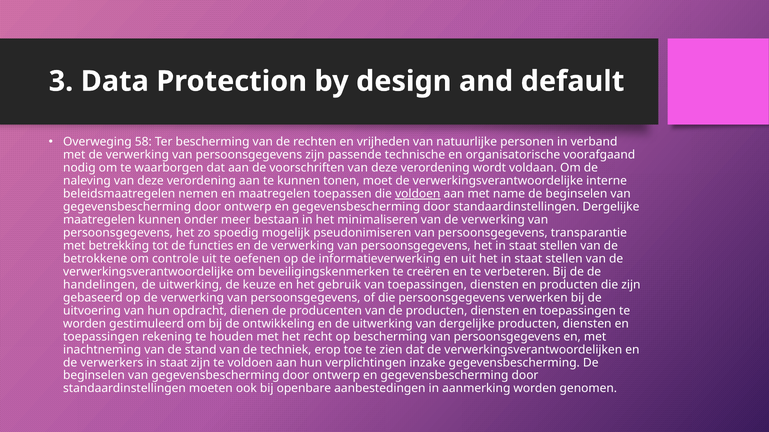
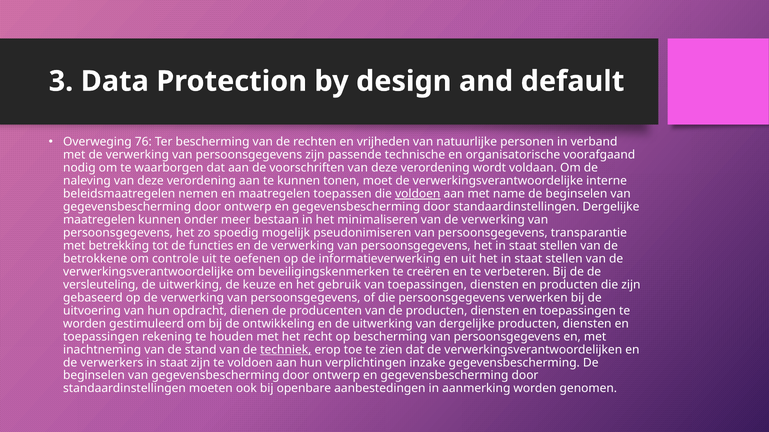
58: 58 -> 76
handelingen: handelingen -> versleuteling
techniek underline: none -> present
